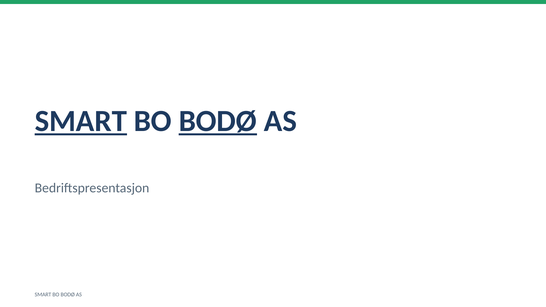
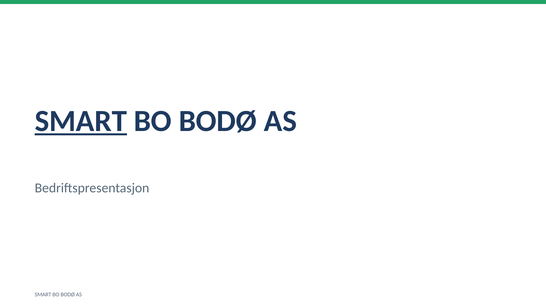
BODØ at (218, 121) underline: present -> none
